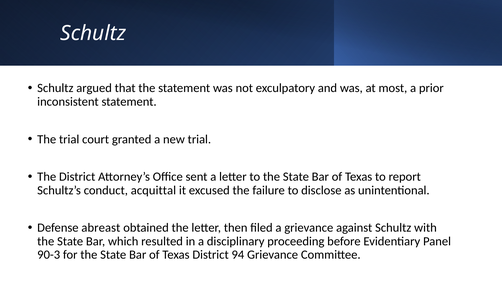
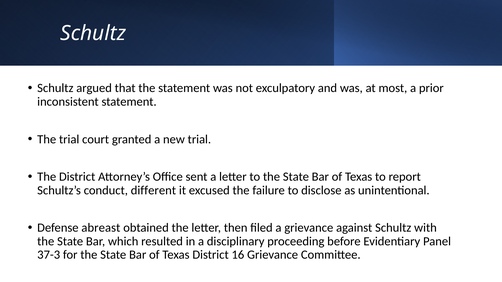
acquittal: acquittal -> different
90-3: 90-3 -> 37-3
94: 94 -> 16
